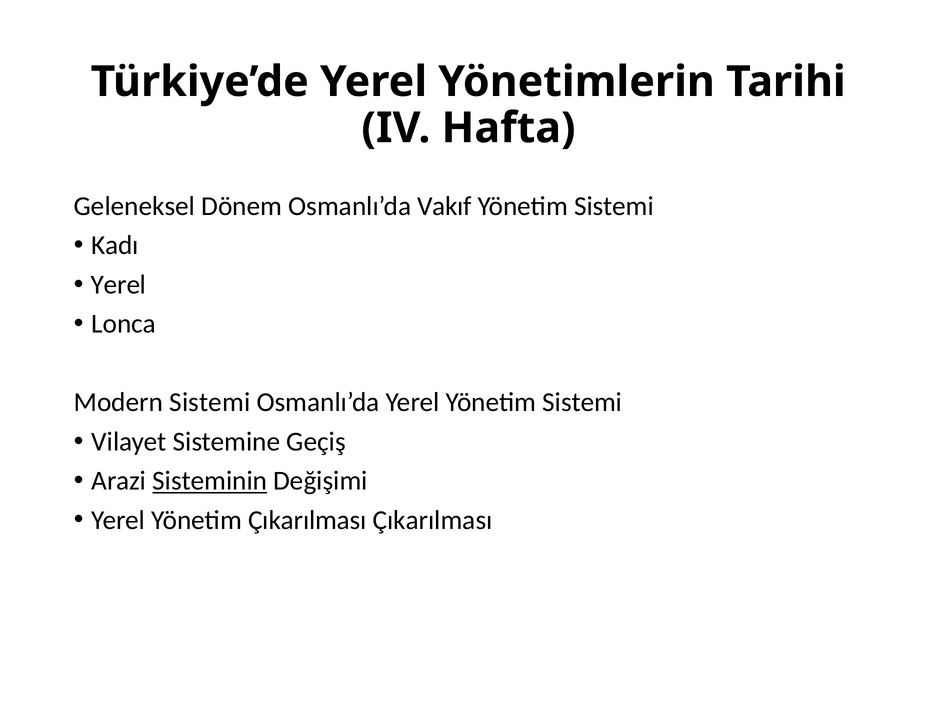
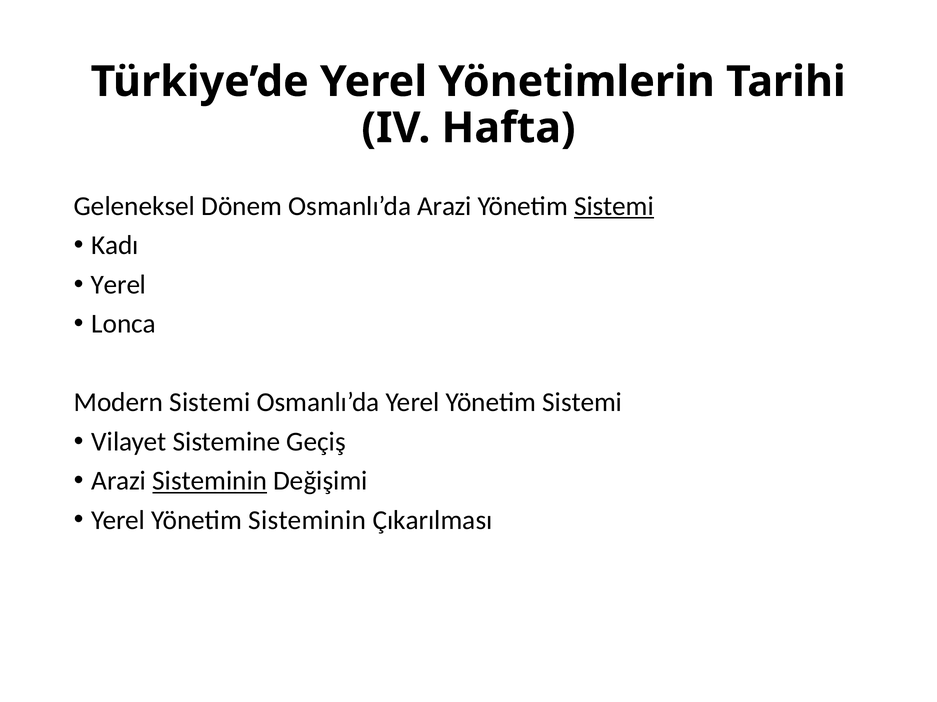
Osmanlı’da Vakıf: Vakıf -> Arazi
Sistemi at (614, 206) underline: none -> present
Yönetim Çıkarılması: Çıkarılması -> Sisteminin
